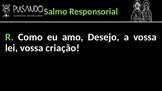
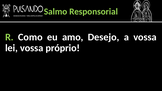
criação: criação -> próprio
